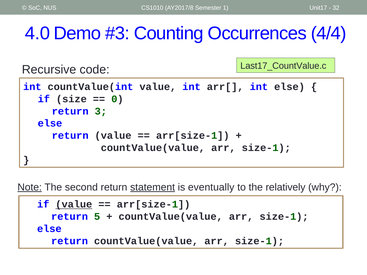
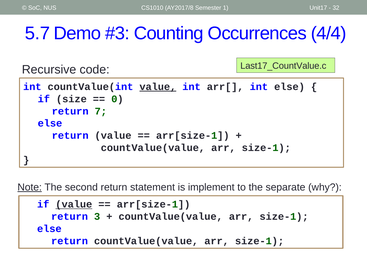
4.0: 4.0 -> 5.7
value at (158, 87) underline: none -> present
3: 3 -> 7
statement underline: present -> none
eventually: eventually -> implement
relatively: relatively -> separate
5: 5 -> 3
